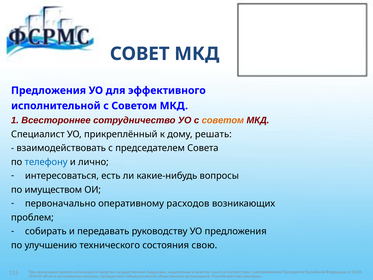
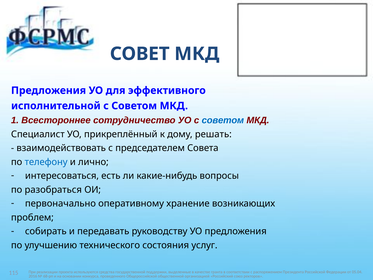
советом at (223, 120) colour: orange -> blue
имуществом: имуществом -> разобраться
расходов: расходов -> хранение
свою: свою -> услуг
